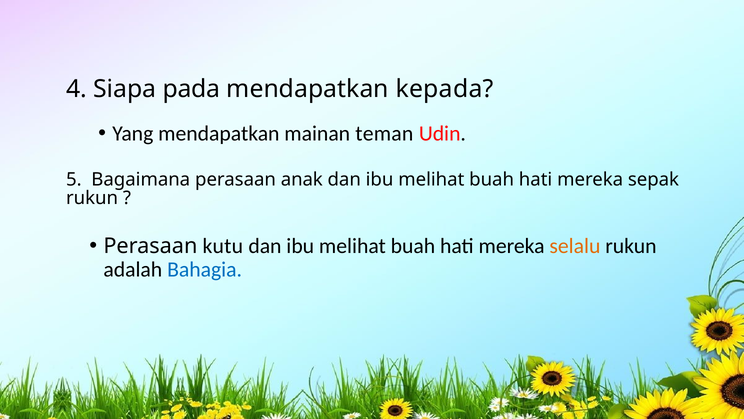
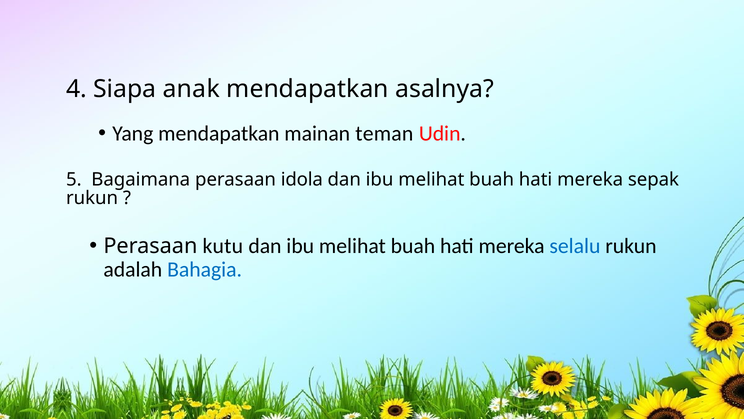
pada: pada -> anak
kepada: kepada -> asalnya
anak: anak -> idola
selalu colour: orange -> blue
